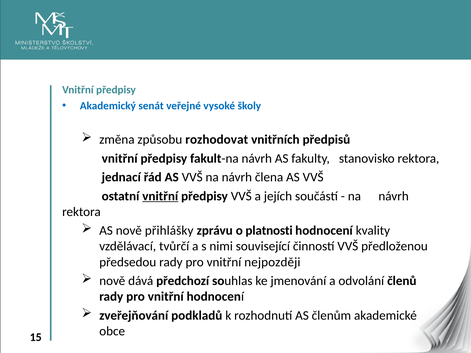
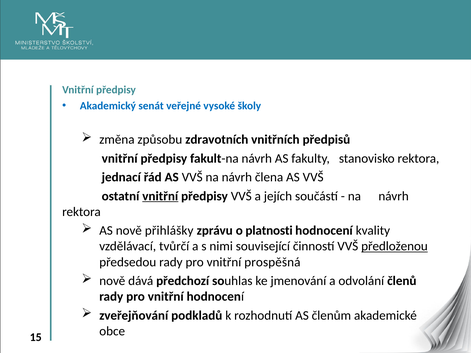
rozhodovat: rozhodovat -> zdravotních
předloženou underline: none -> present
nejpozději: nejpozději -> prospěšná
